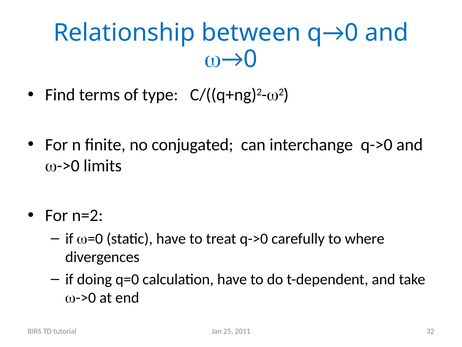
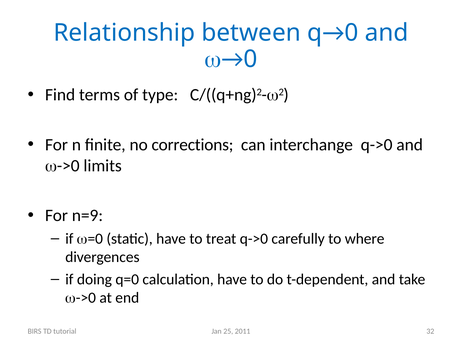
conjugated: conjugated -> corrections
n=2: n=2 -> n=9
